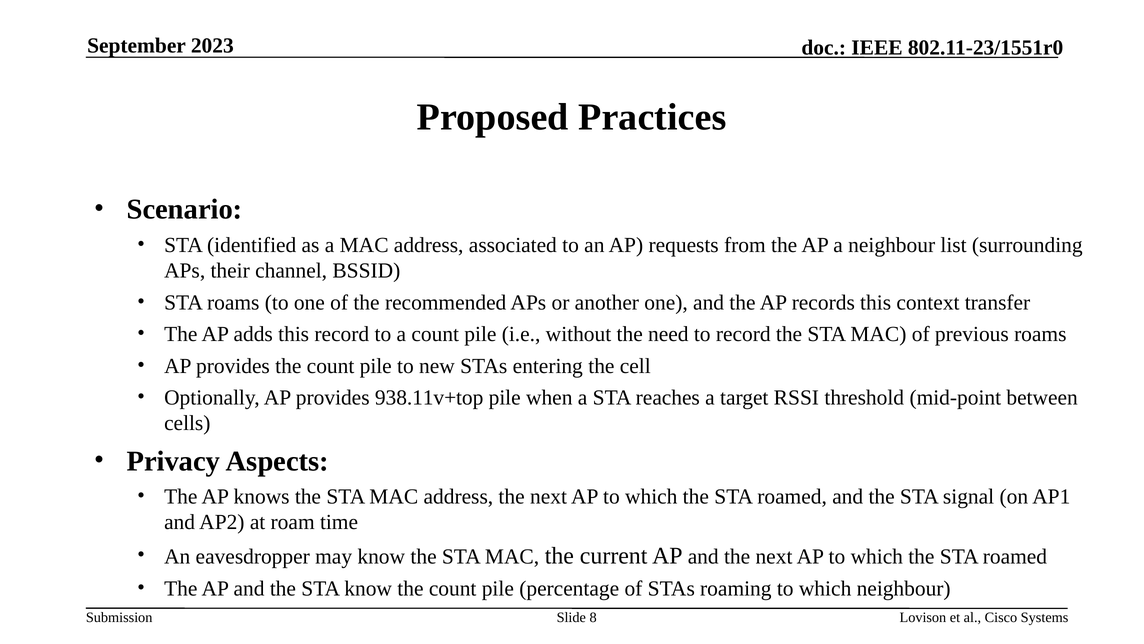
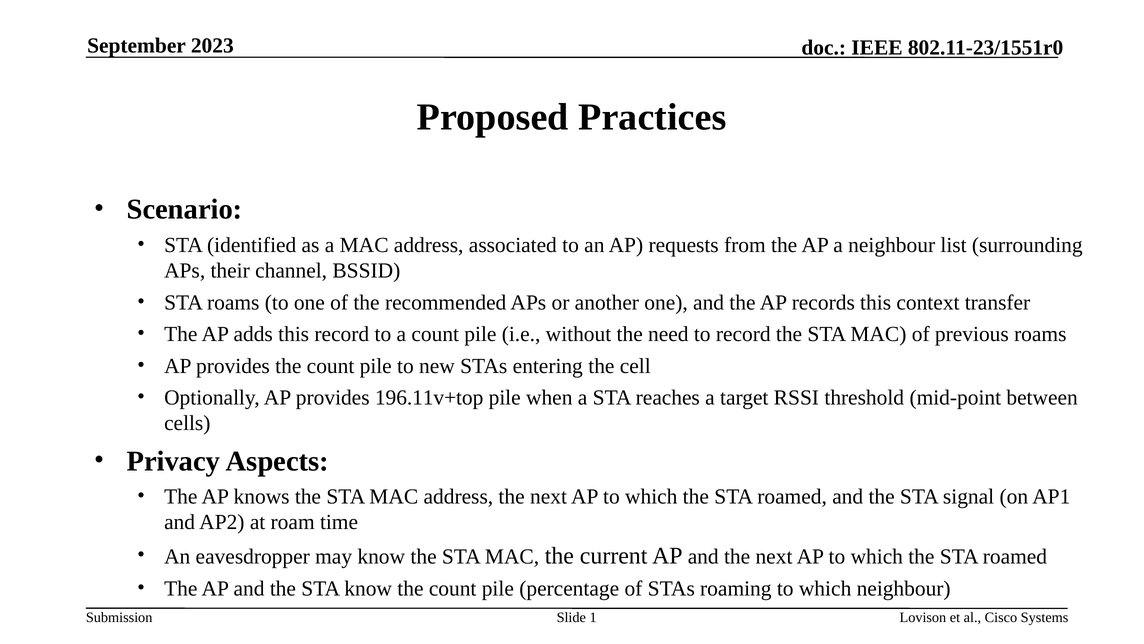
938.11v+top: 938.11v+top -> 196.11v+top
8: 8 -> 1
